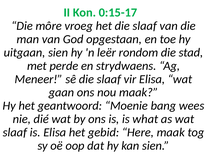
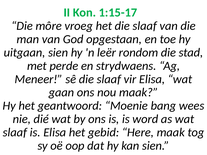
0:15-17: 0:15-17 -> 1:15-17
what: what -> word
